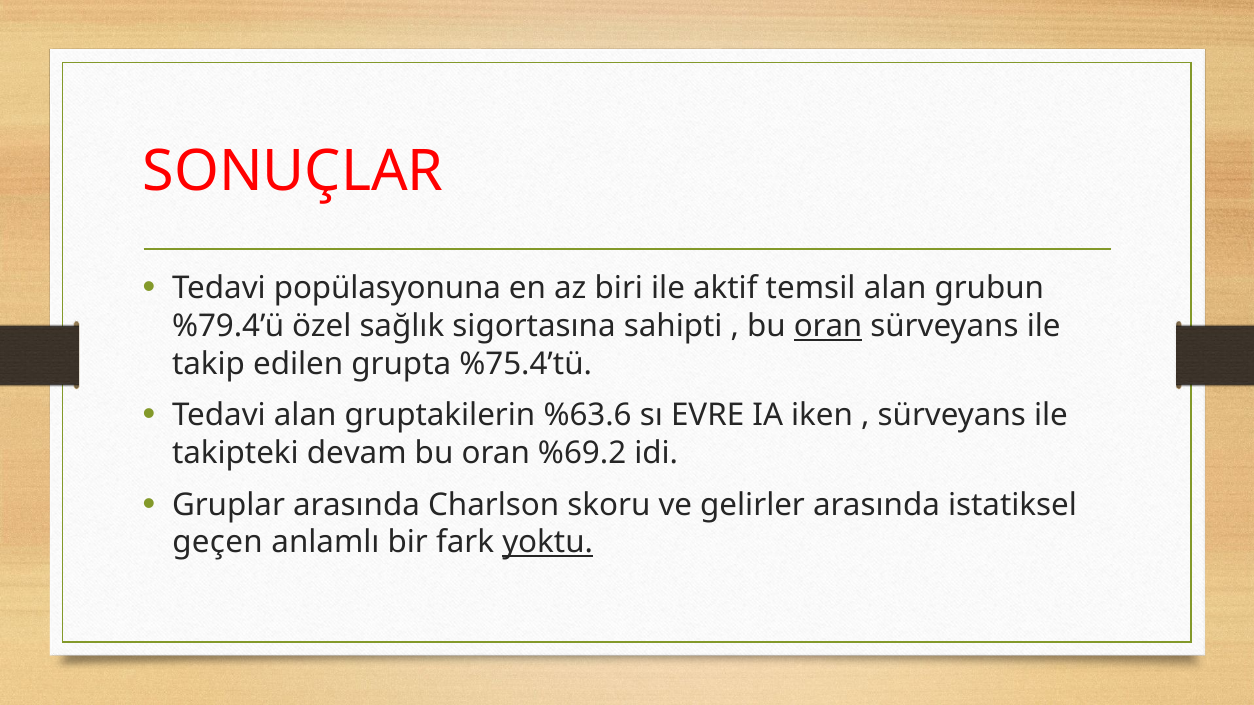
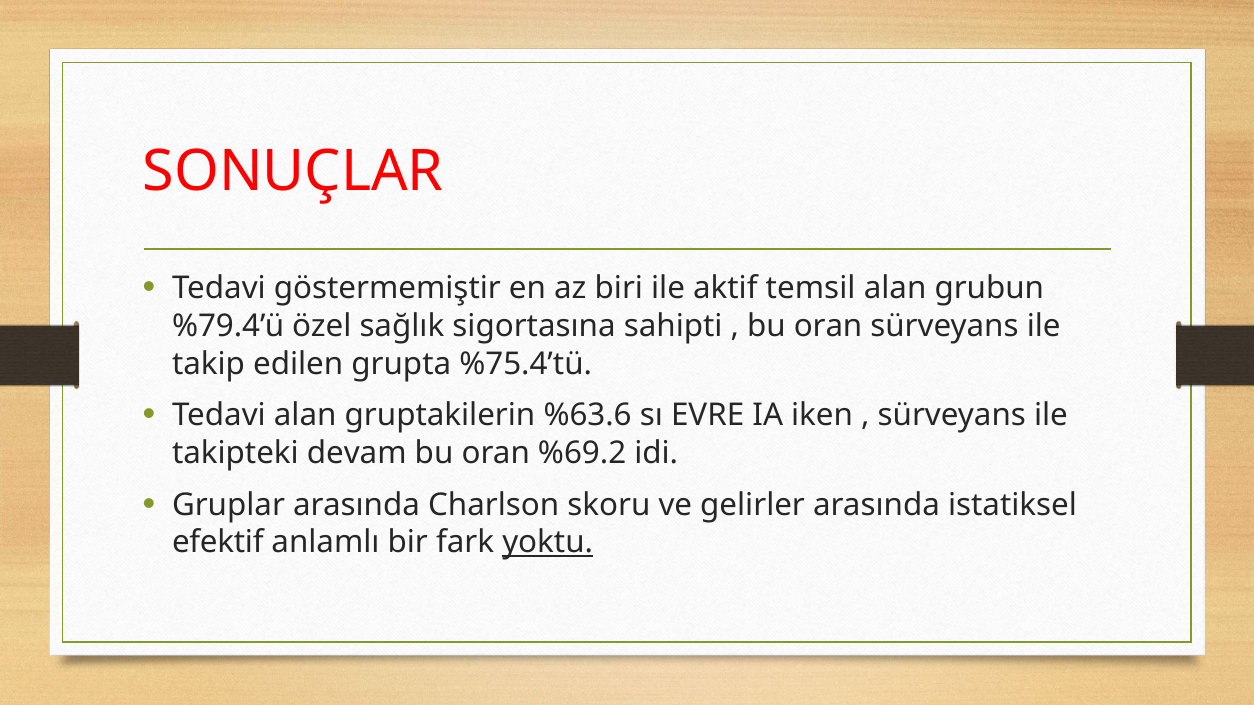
popülasyonuna: popülasyonuna -> göstermemiştir
oran at (828, 326) underline: present -> none
geçen: geçen -> efektif
